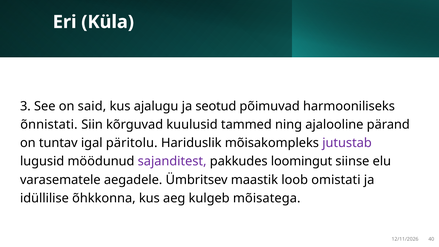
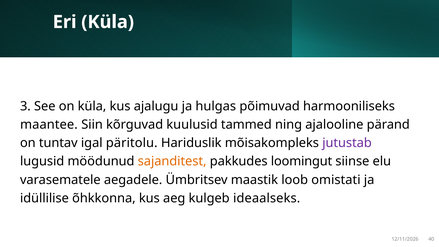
on said: said -> küla
seotud: seotud -> hulgas
õnnistati: õnnistati -> maantee
sajanditest colour: purple -> orange
mõisatega: mõisatega -> ideaalseks
